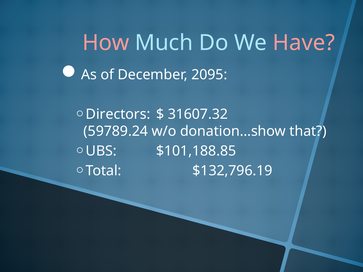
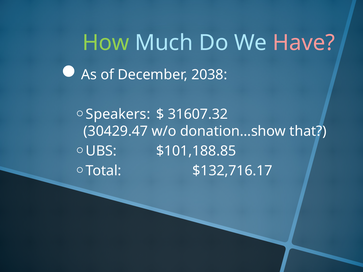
How colour: pink -> light green
2095: 2095 -> 2038
Directors: Directors -> Speakers
59789.24: 59789.24 -> 30429.47
$132,796.19: $132,796.19 -> $132,716.17
